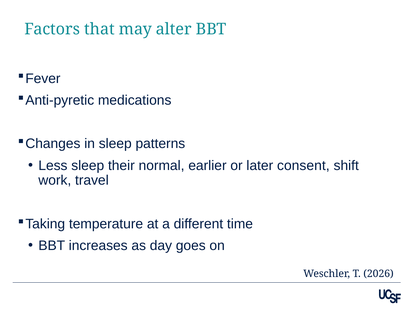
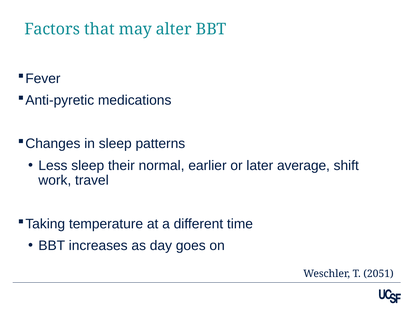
consent: consent -> average
2026: 2026 -> 2051
